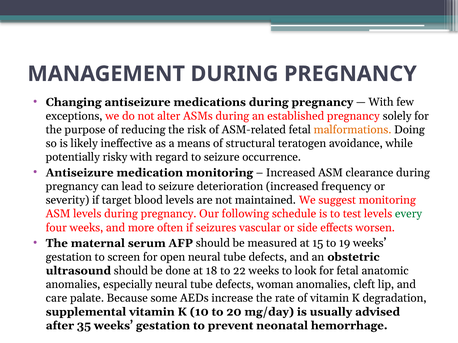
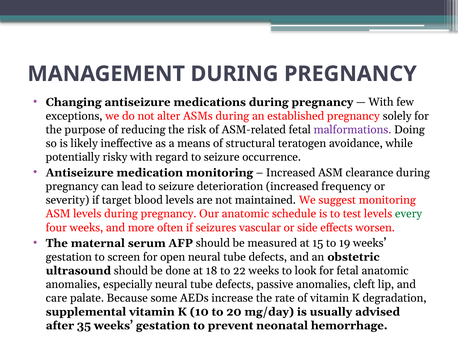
malformations colour: orange -> purple
Our following: following -> anatomic
woman: woman -> passive
